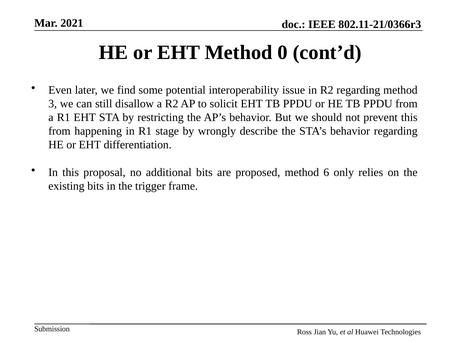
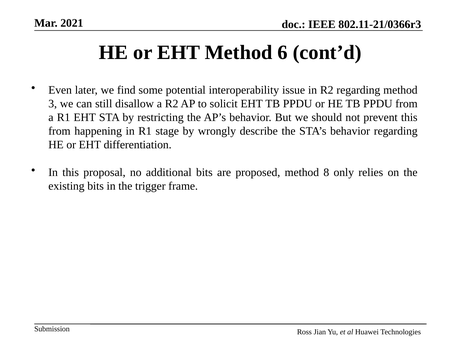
0: 0 -> 6
6: 6 -> 8
